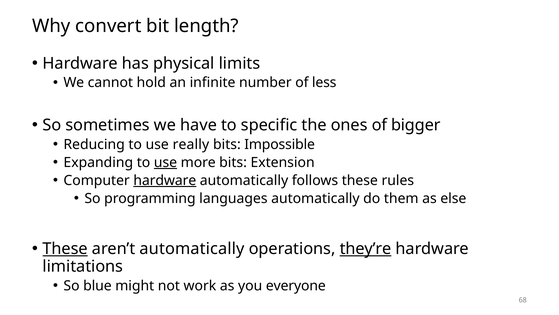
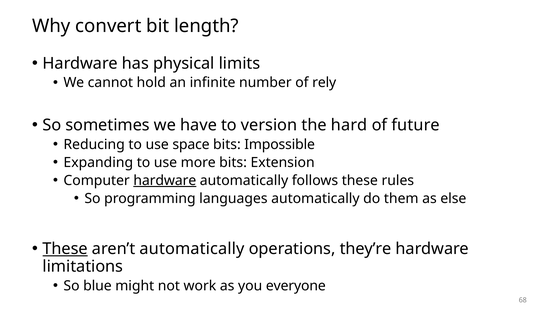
less: less -> rely
specific: specific -> version
ones: ones -> hard
bigger: bigger -> future
really: really -> space
use at (165, 162) underline: present -> none
they’re underline: present -> none
